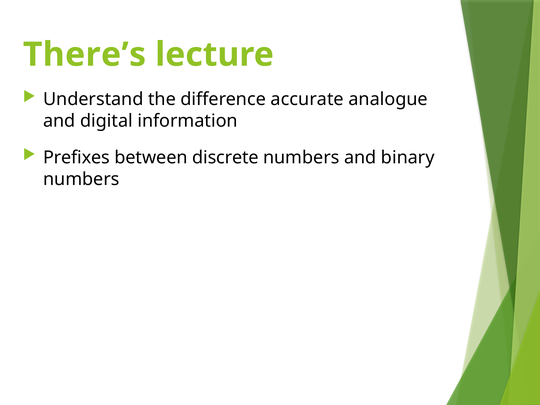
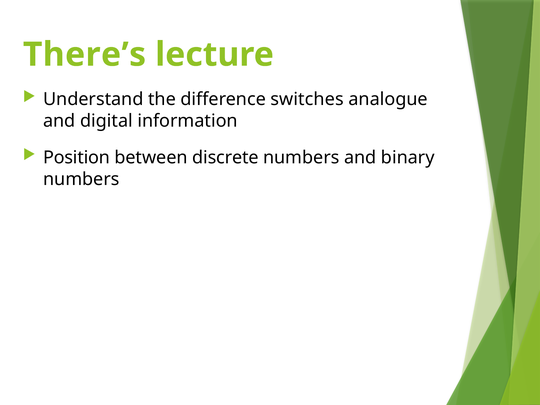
accurate: accurate -> switches
Prefixes: Prefixes -> Position
